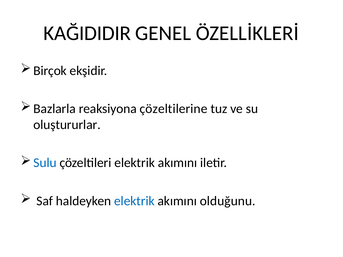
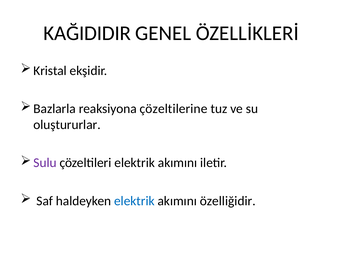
Birçok: Birçok -> Kristal
Sulu colour: blue -> purple
olduğunu: olduğunu -> özelliğidir
